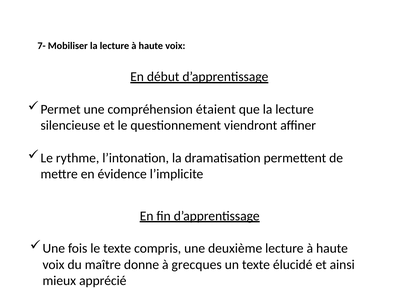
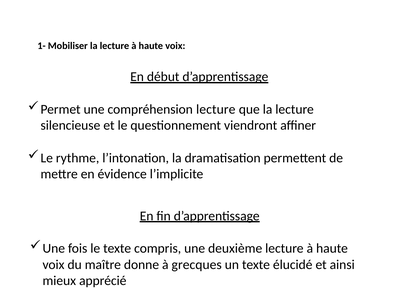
7-: 7- -> 1-
compréhension étaient: étaient -> lecture
